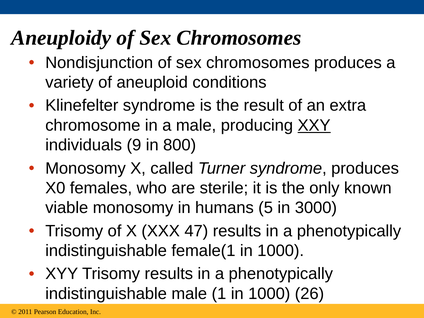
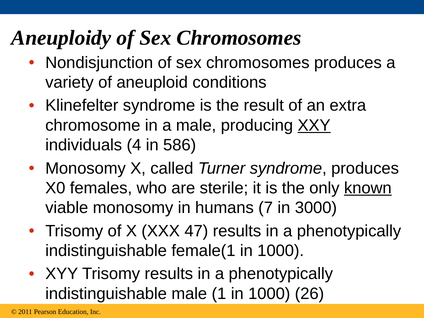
9: 9 -> 4
800: 800 -> 586
known underline: none -> present
5: 5 -> 7
